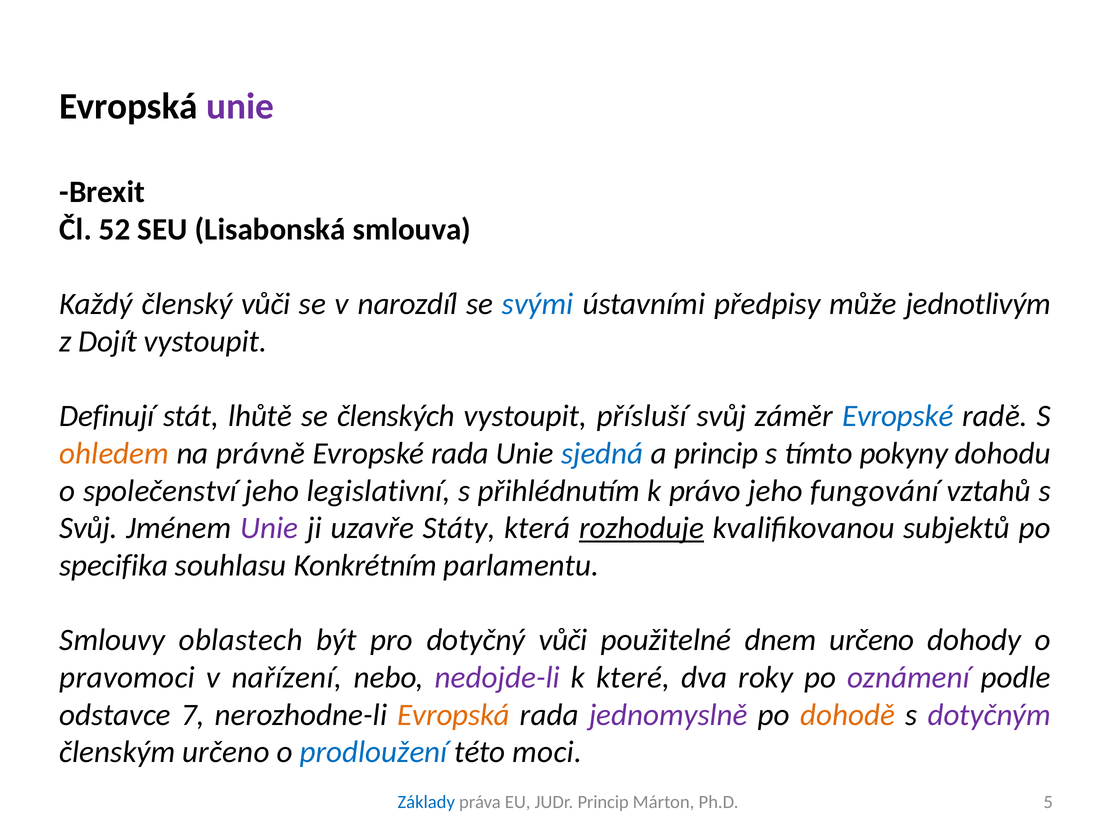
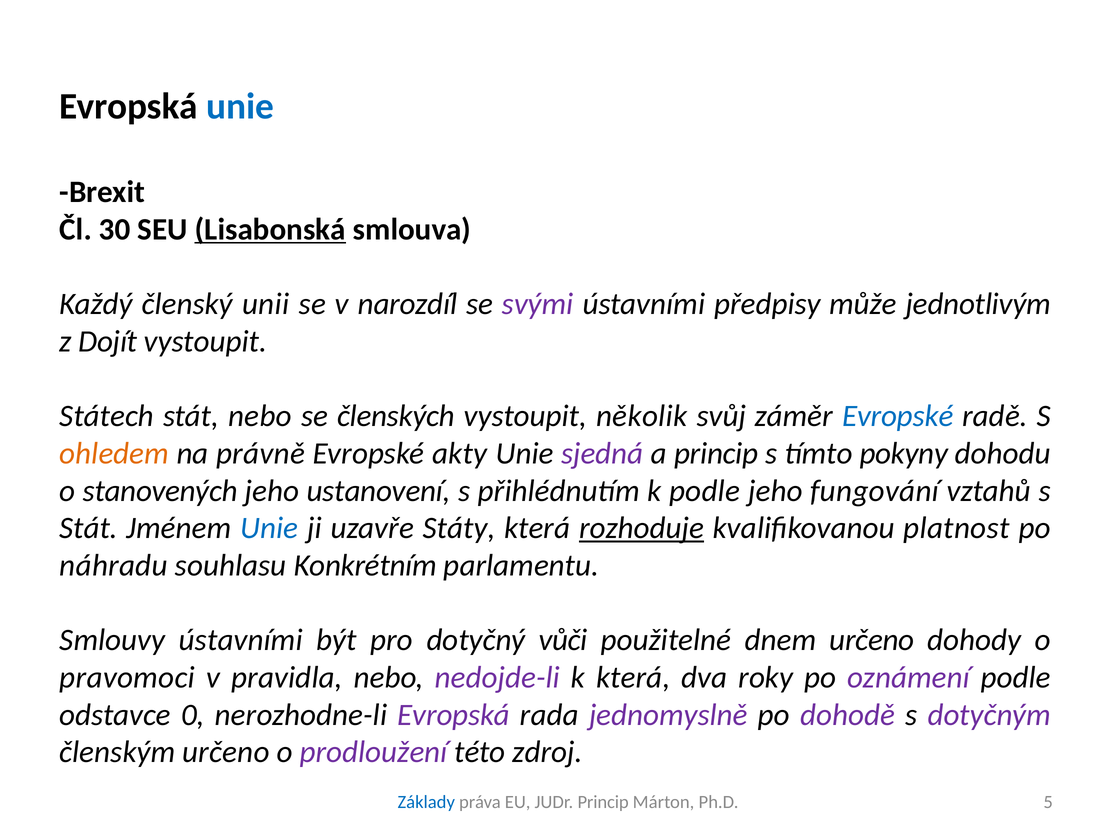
unie at (240, 107) colour: purple -> blue
52: 52 -> 30
Lisabonská underline: none -> present
členský vůči: vůči -> unii
svými colour: blue -> purple
Definují: Definují -> Státech
stát lhůtě: lhůtě -> nebo
přísluší: přísluší -> několik
Evropské rada: rada -> akty
sjedná colour: blue -> purple
společenství: společenství -> stanovených
legislativní: legislativní -> ustanovení
k právo: právo -> podle
Svůj at (89, 528): Svůj -> Stát
Unie at (269, 528) colour: purple -> blue
subjektů: subjektů -> platnost
specifika: specifika -> náhradu
Smlouvy oblastech: oblastech -> ústavními
nařízení: nařízení -> pravidla
k které: které -> která
7: 7 -> 0
Evropská at (454, 715) colour: orange -> purple
dohodě colour: orange -> purple
prodloužení colour: blue -> purple
moci: moci -> zdroj
